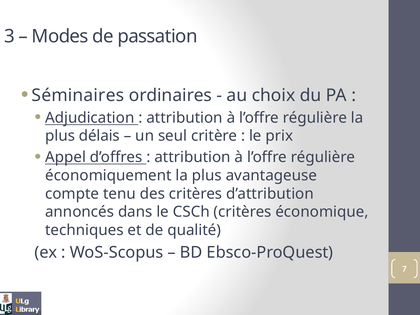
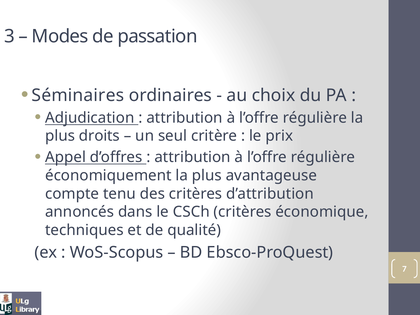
délais: délais -> droits
